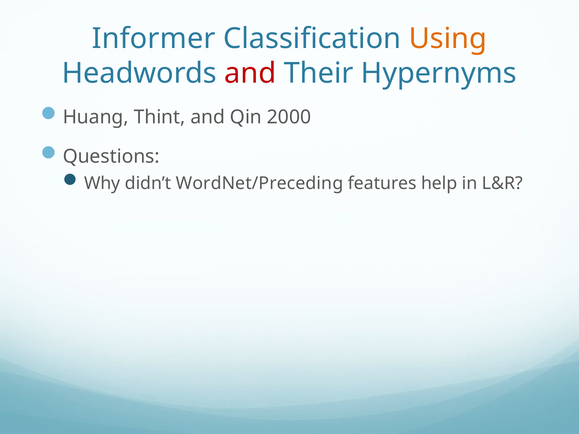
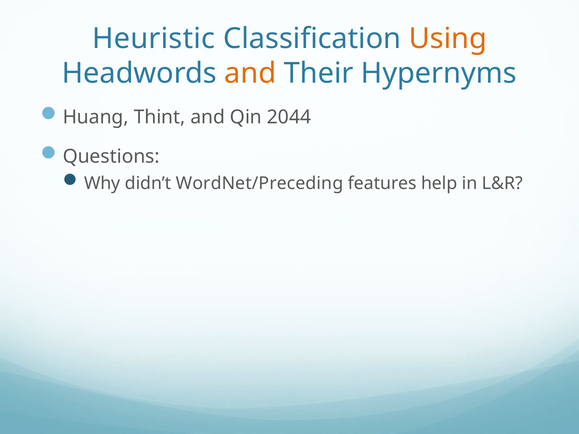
Informer: Informer -> Heuristic
and at (250, 73) colour: red -> orange
2000: 2000 -> 2044
